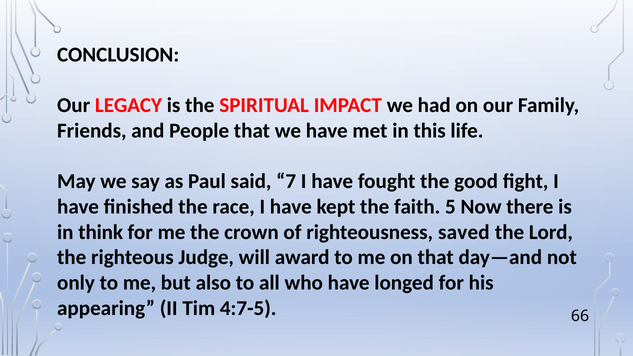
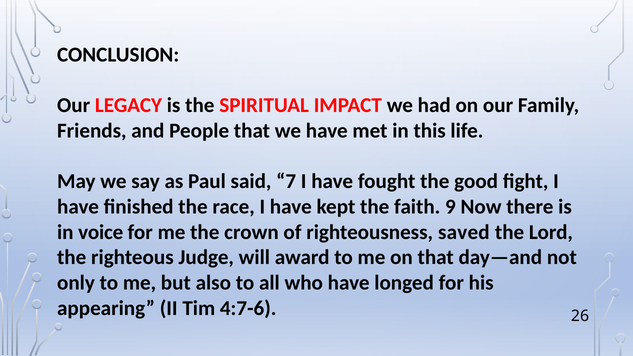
5: 5 -> 9
think: think -> voice
4:7-5: 4:7-5 -> 4:7-6
66: 66 -> 26
